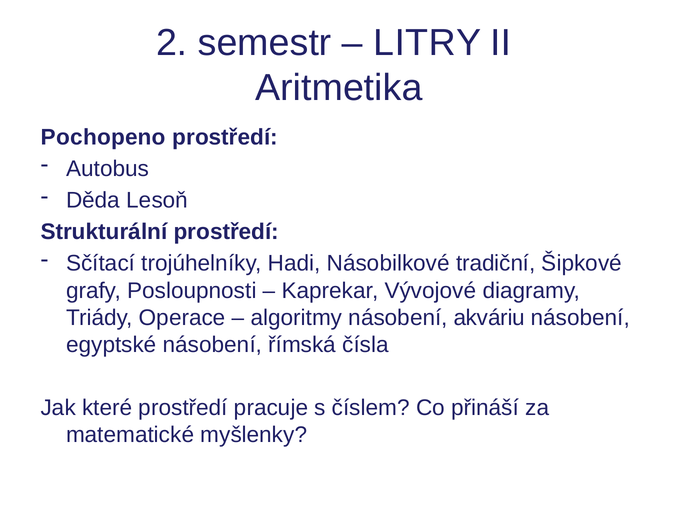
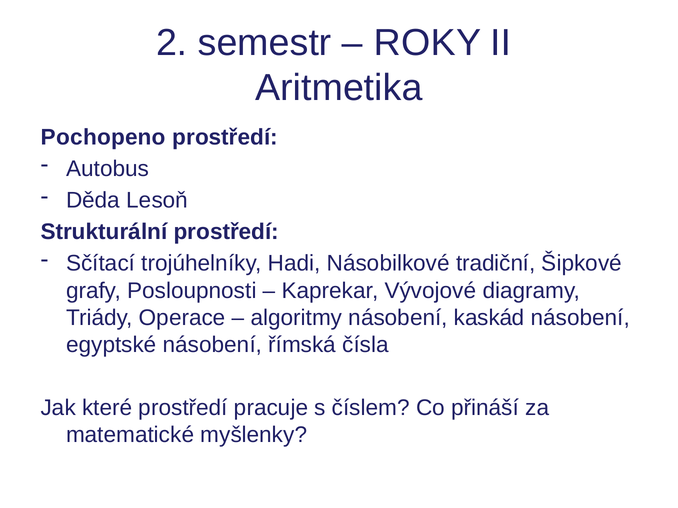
LITRY: LITRY -> ROKY
akváriu: akváriu -> kaskád
